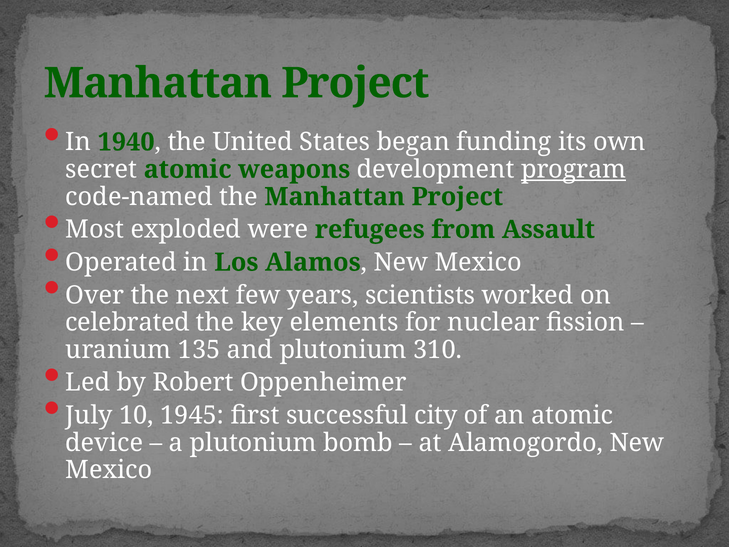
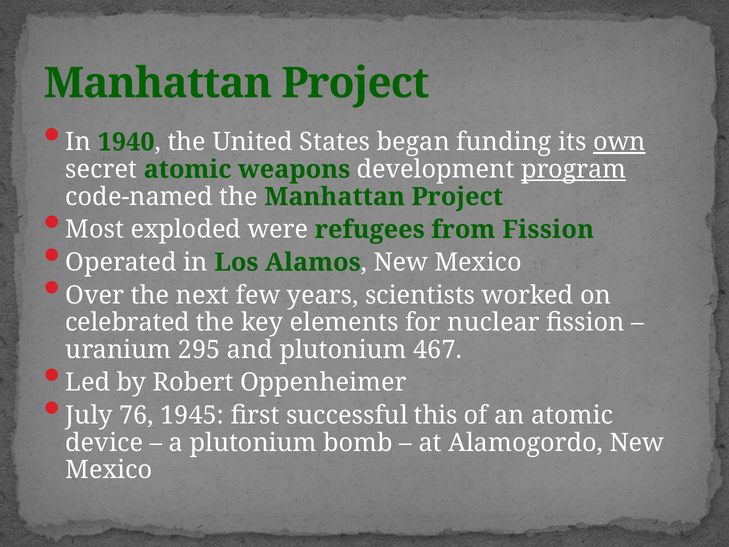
own underline: none -> present
from Assault: Assault -> Fission
135: 135 -> 295
310: 310 -> 467
10: 10 -> 76
city: city -> this
